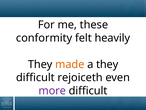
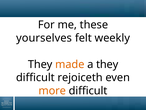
conformity: conformity -> yourselves
heavily: heavily -> weekly
more colour: purple -> orange
